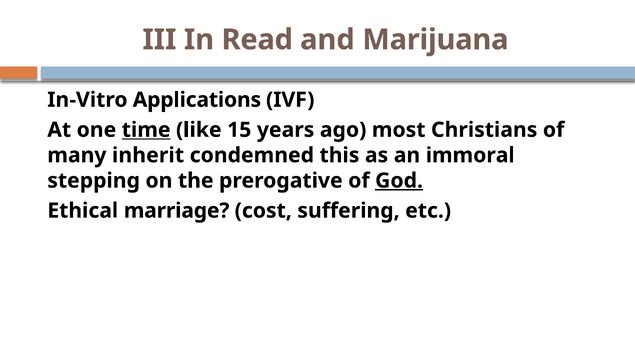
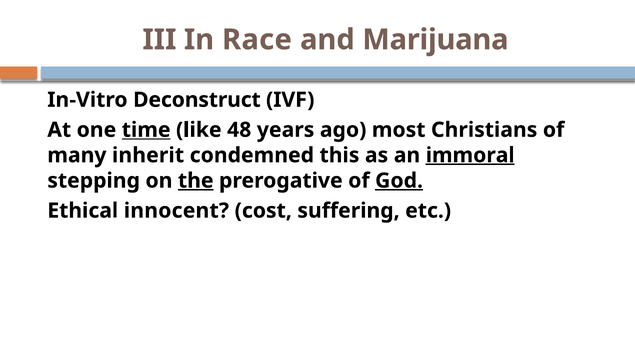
Read: Read -> Race
Applications: Applications -> Deconstruct
15: 15 -> 48
immoral underline: none -> present
the underline: none -> present
marriage: marriage -> innocent
